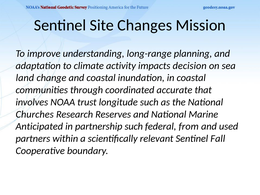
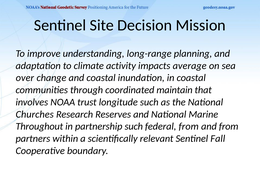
Changes: Changes -> Decision
decision: decision -> average
land: land -> over
accurate: accurate -> maintain
Anticipated: Anticipated -> Throughout
and used: used -> from
